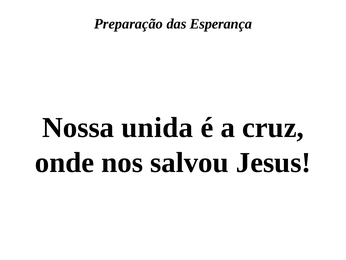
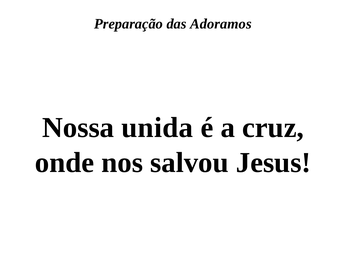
Esperança: Esperança -> Adoramos
